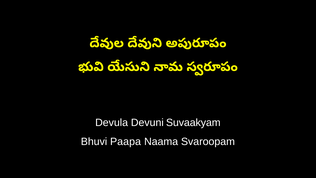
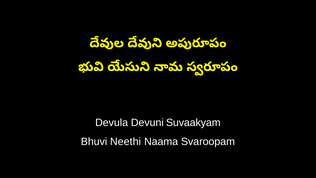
Paapa: Paapa -> Neethi
